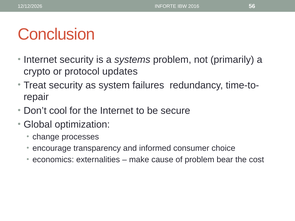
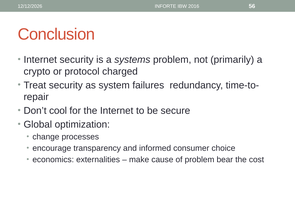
updates: updates -> charged
